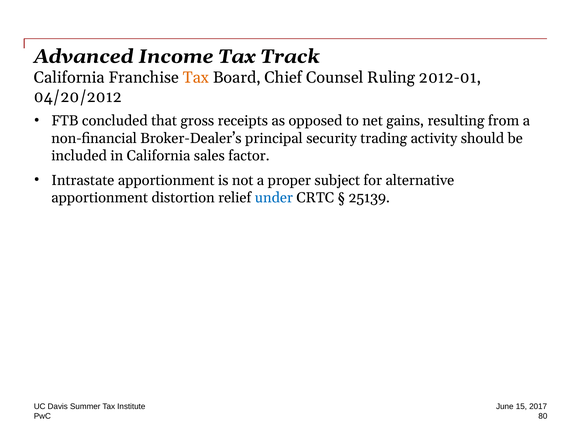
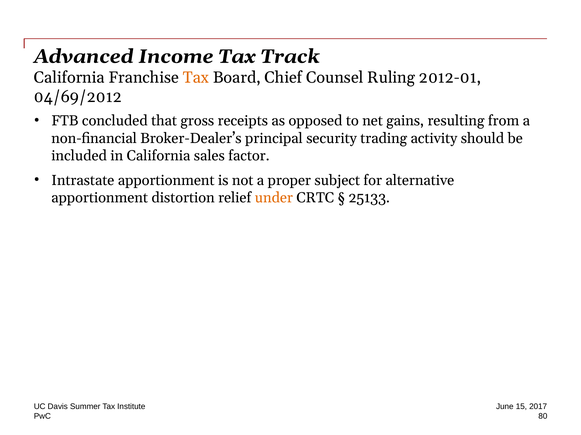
04/20/2012: 04/20/2012 -> 04/69/2012
under colour: blue -> orange
25139: 25139 -> 25133
